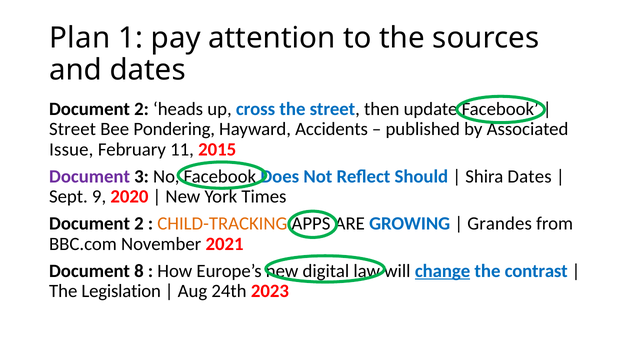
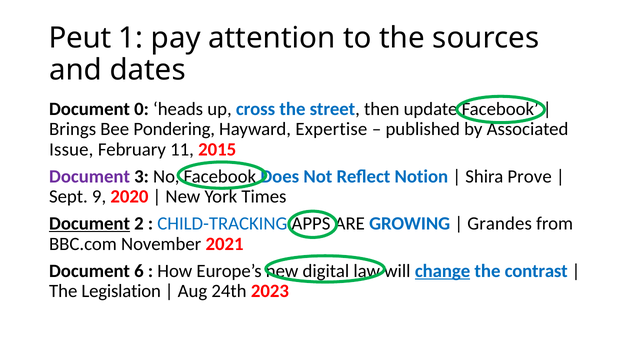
Plan: Plan -> Peut
2 at (141, 109): 2 -> 0
Street at (73, 129): Street -> Brings
Accidents: Accidents -> Expertise
Should: Should -> Notion
Shira Dates: Dates -> Prove
Document at (90, 224) underline: none -> present
CHILD-TRACKING colour: orange -> blue
8: 8 -> 6
